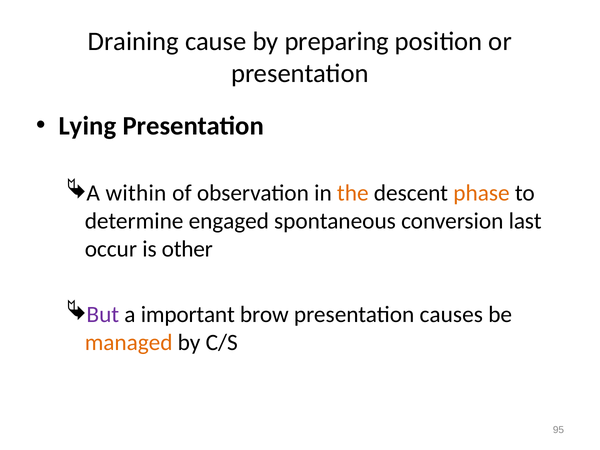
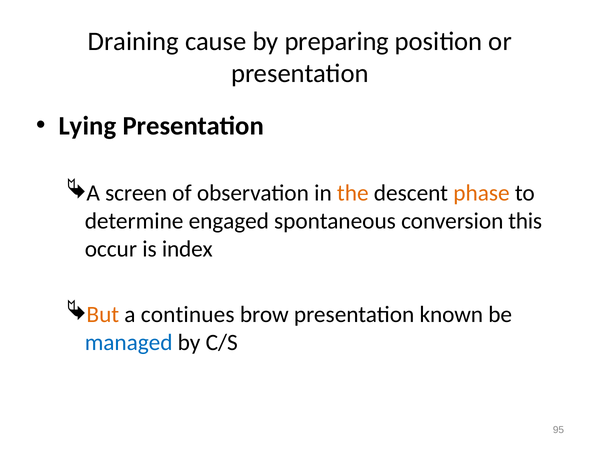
within: within -> screen
last: last -> this
other: other -> index
But colour: purple -> orange
important: important -> continues
causes: causes -> known
managed colour: orange -> blue
